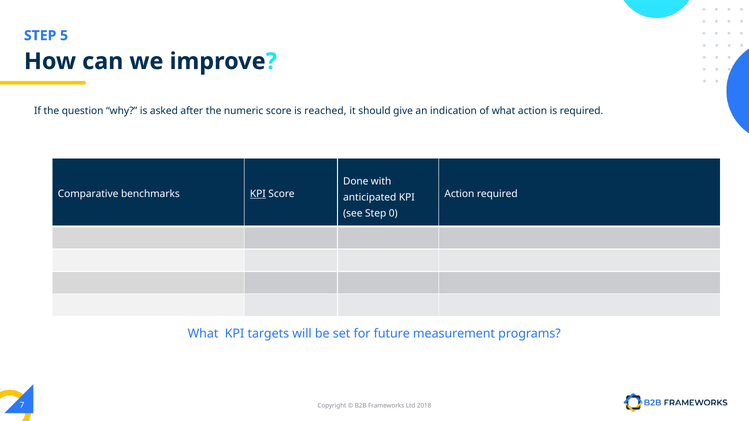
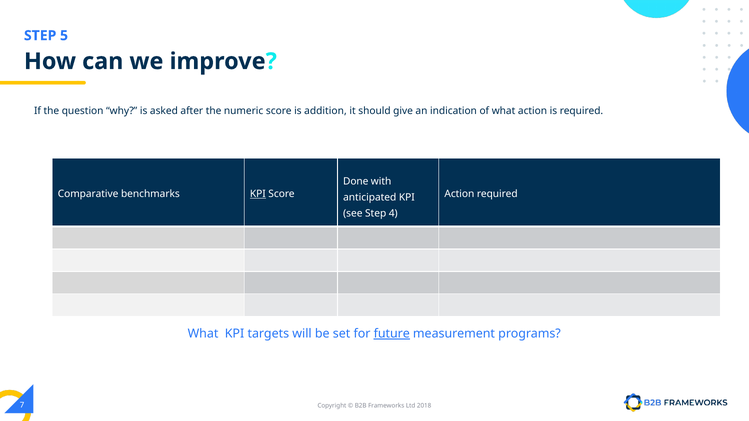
reached: reached -> addition
0: 0 -> 4
future underline: none -> present
